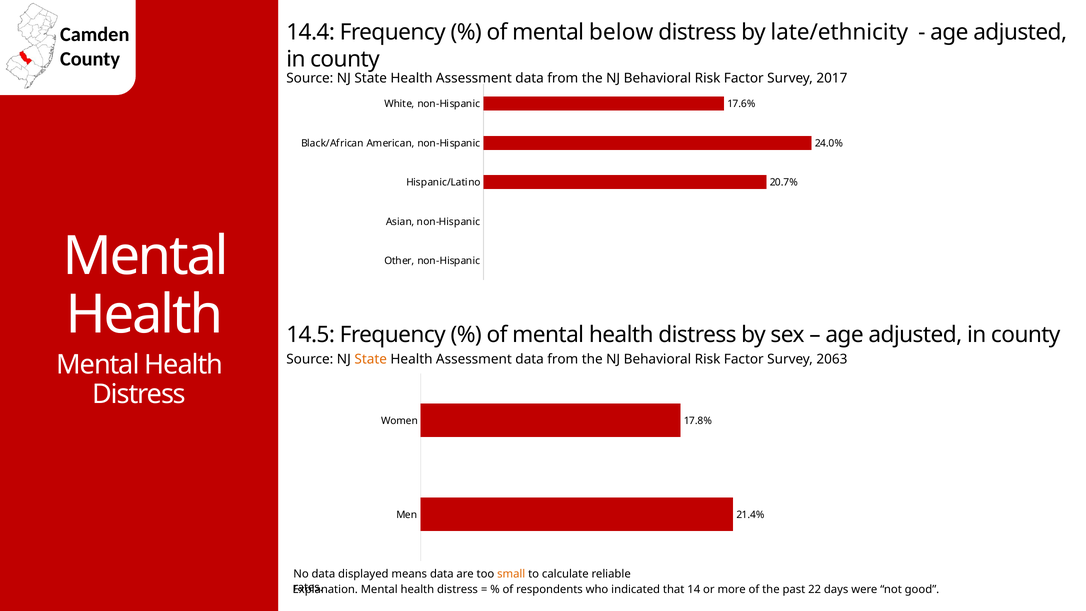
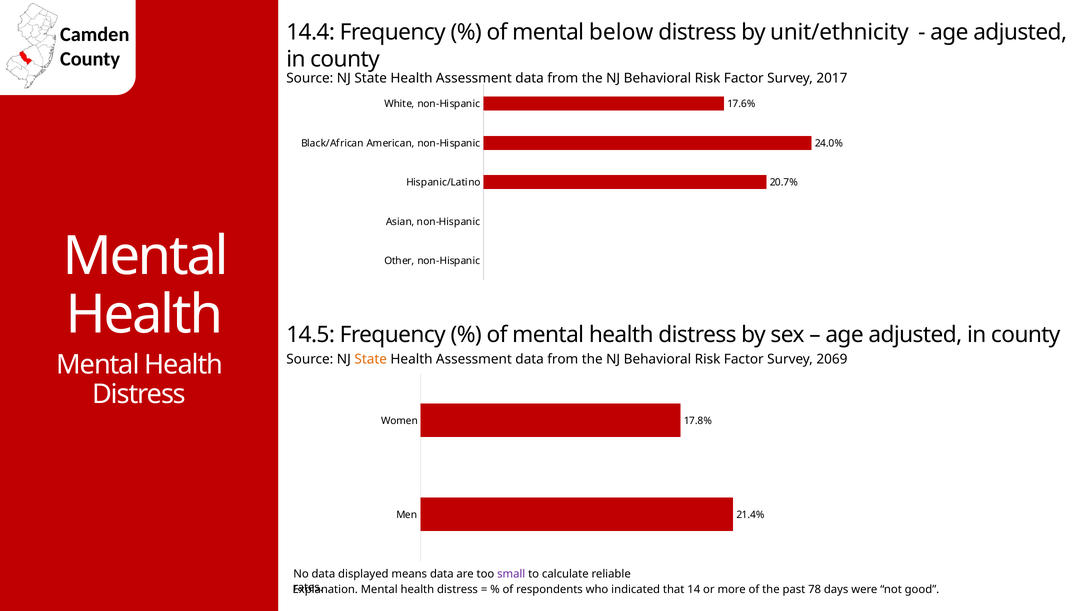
late/ethnicity: late/ethnicity -> unit/ethnicity
2063: 2063 -> 2069
small colour: orange -> purple
22: 22 -> 78
